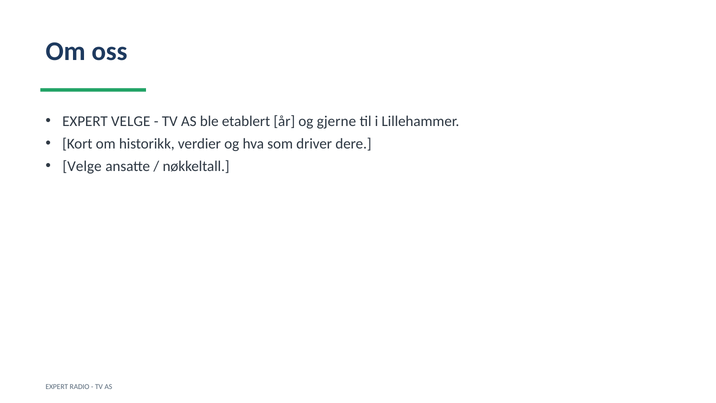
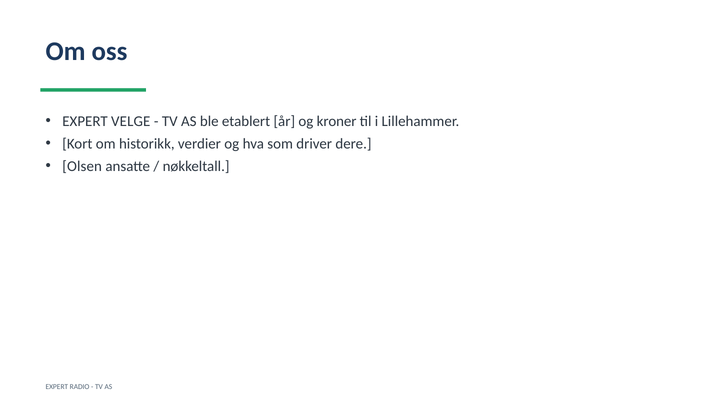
gjerne: gjerne -> kroner
Velge at (82, 166): Velge -> Olsen
